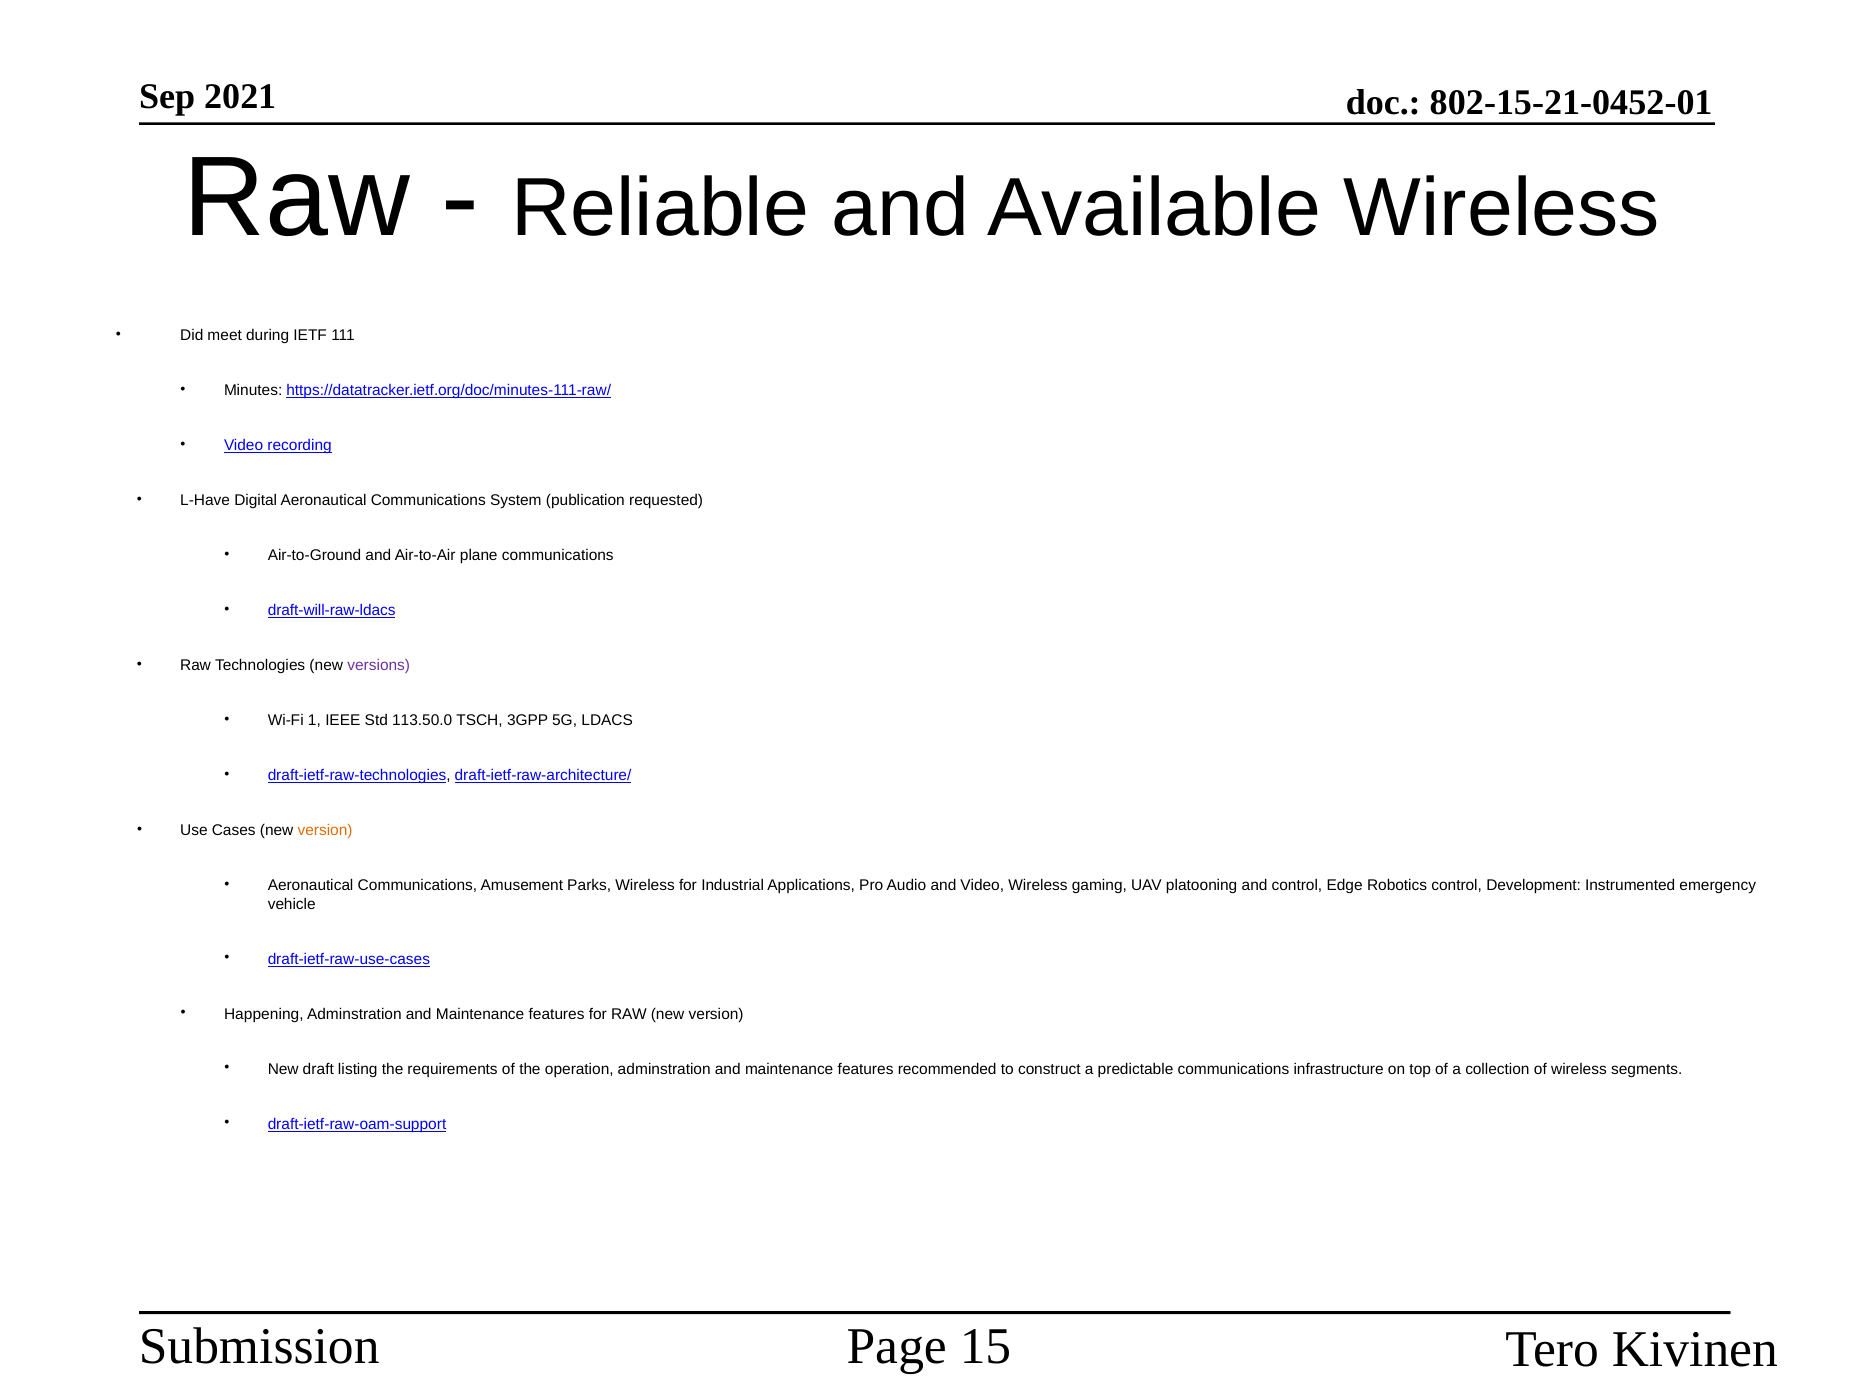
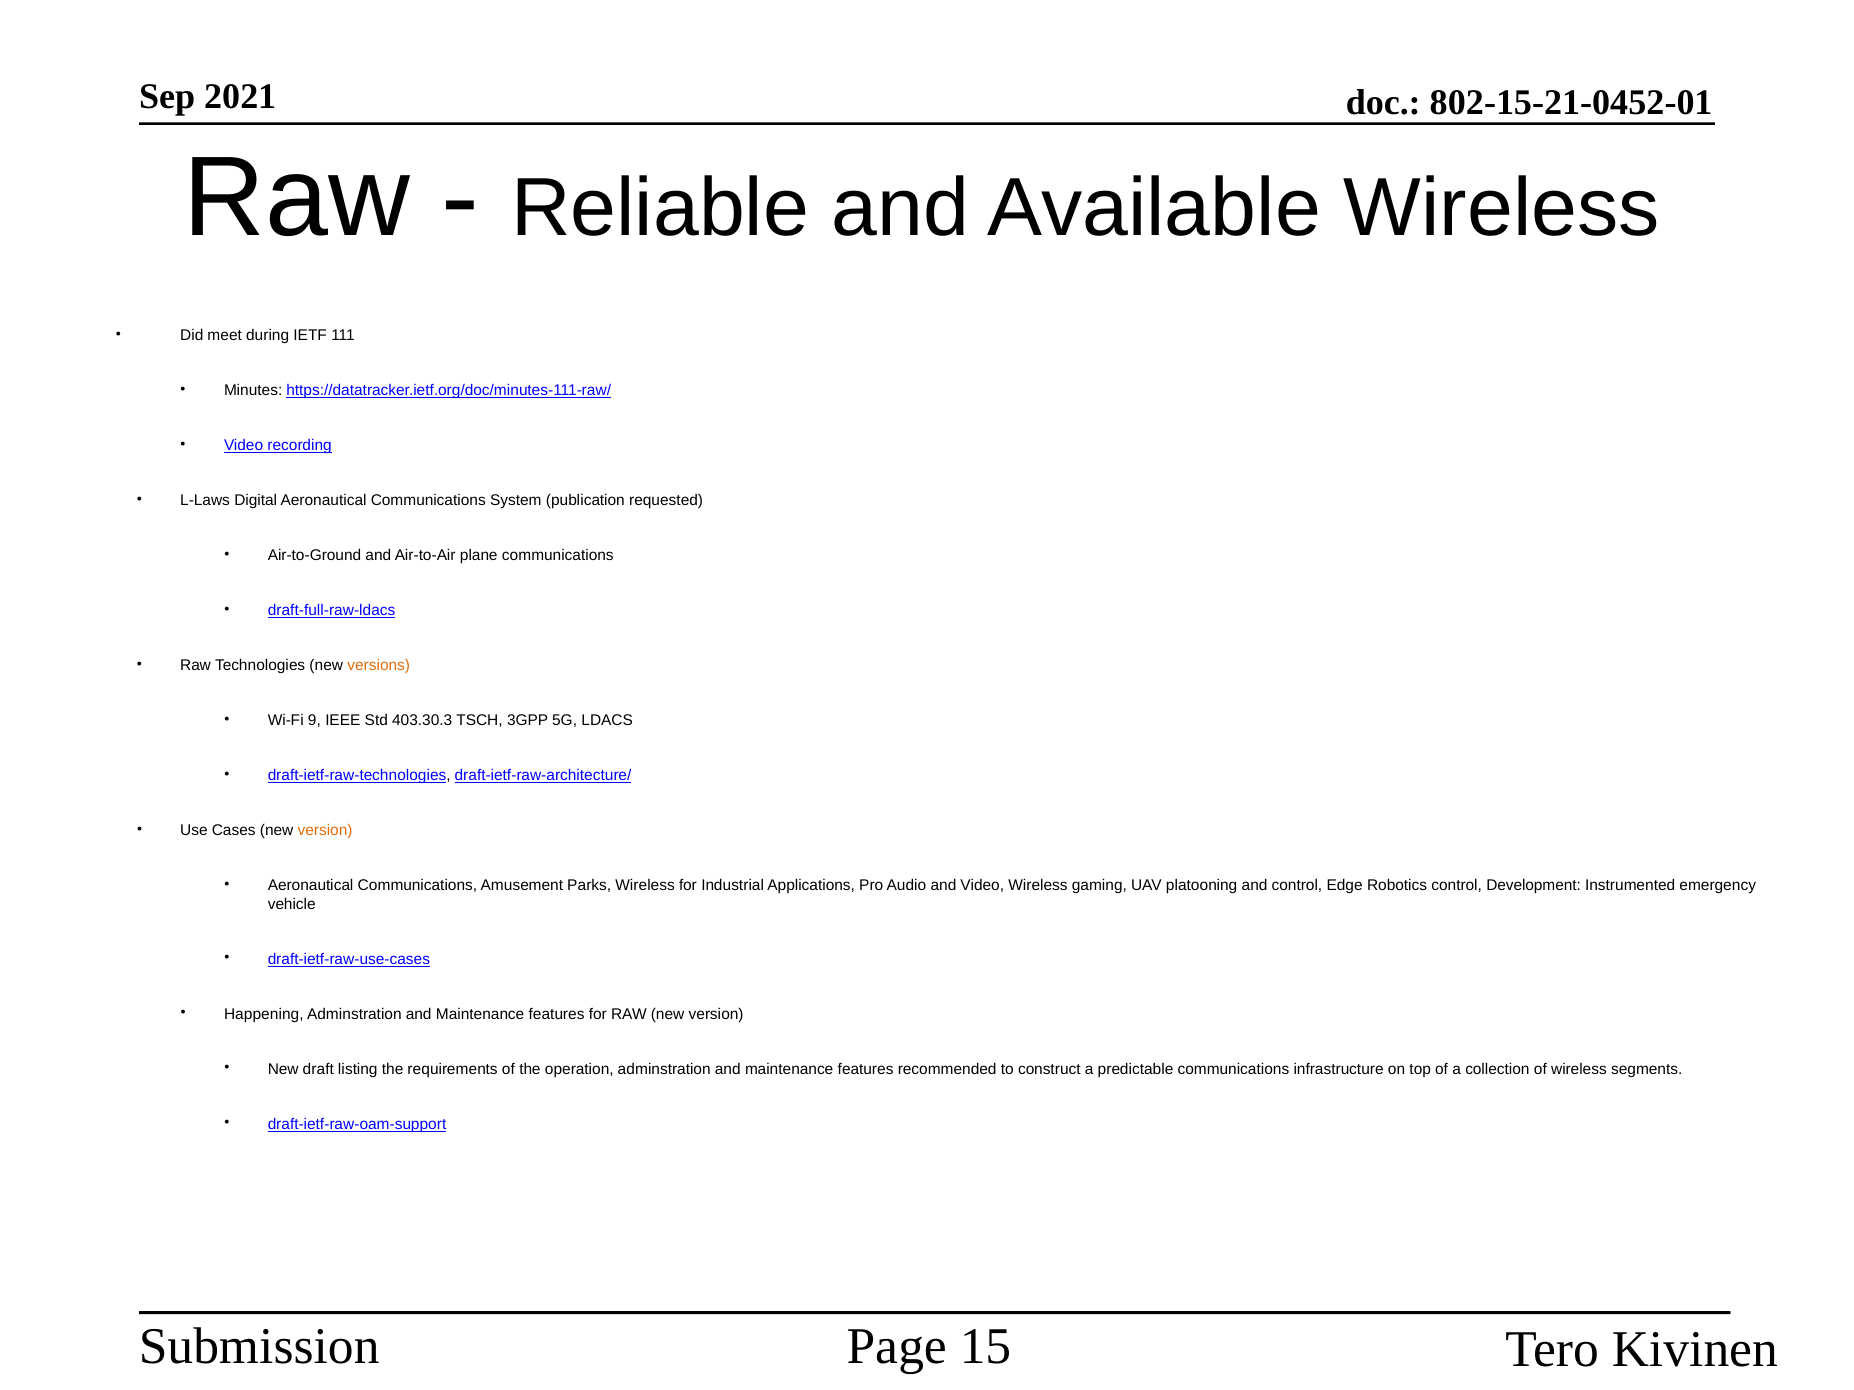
L-Have: L-Have -> L-Laws
draft-will-raw-ldacs: draft-will-raw-ldacs -> draft-full-raw-ldacs
versions colour: purple -> orange
1: 1 -> 9
113.50.0: 113.50.0 -> 403.30.3
